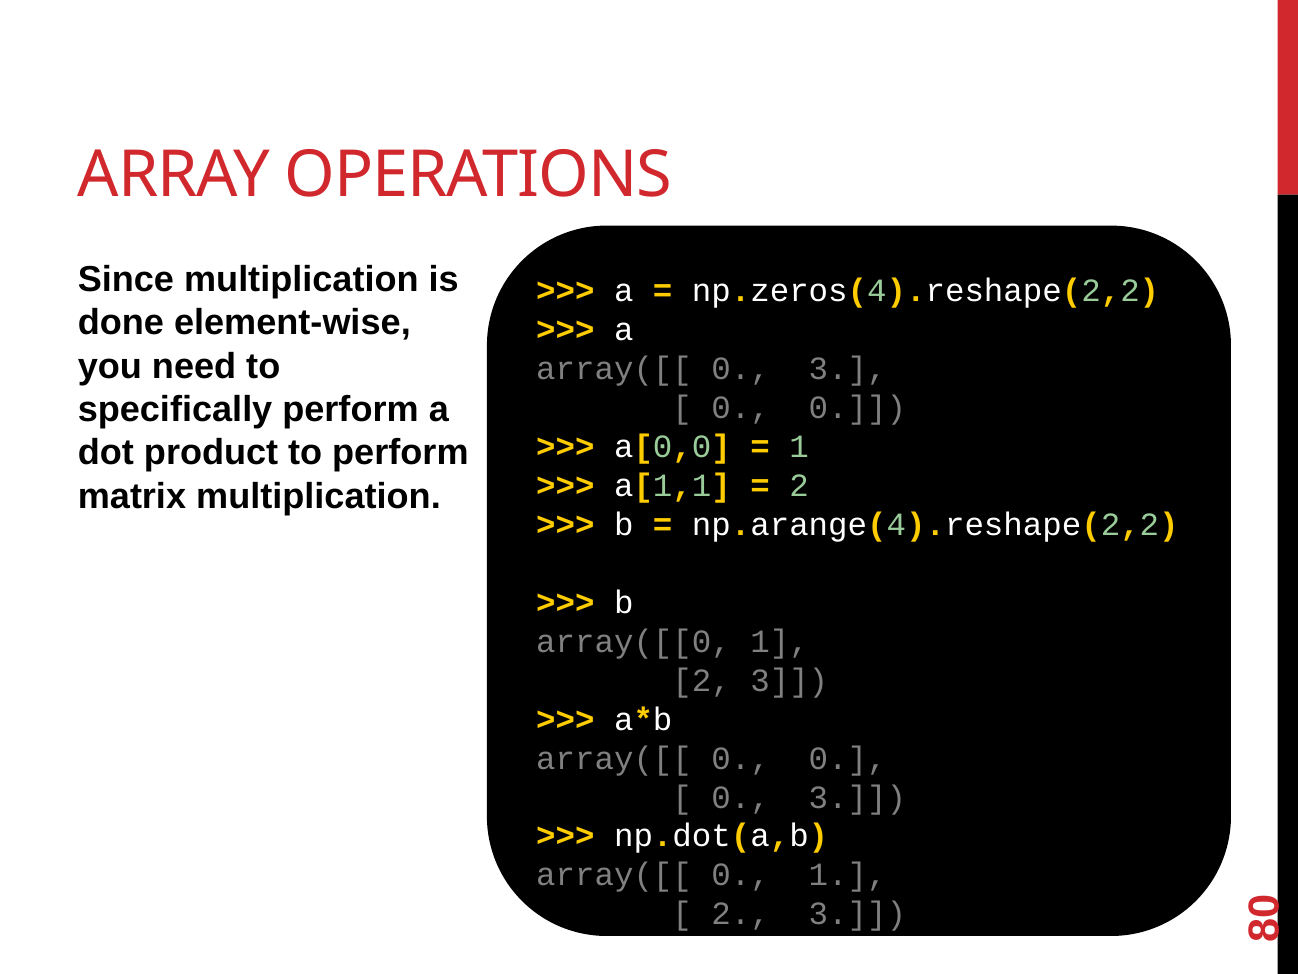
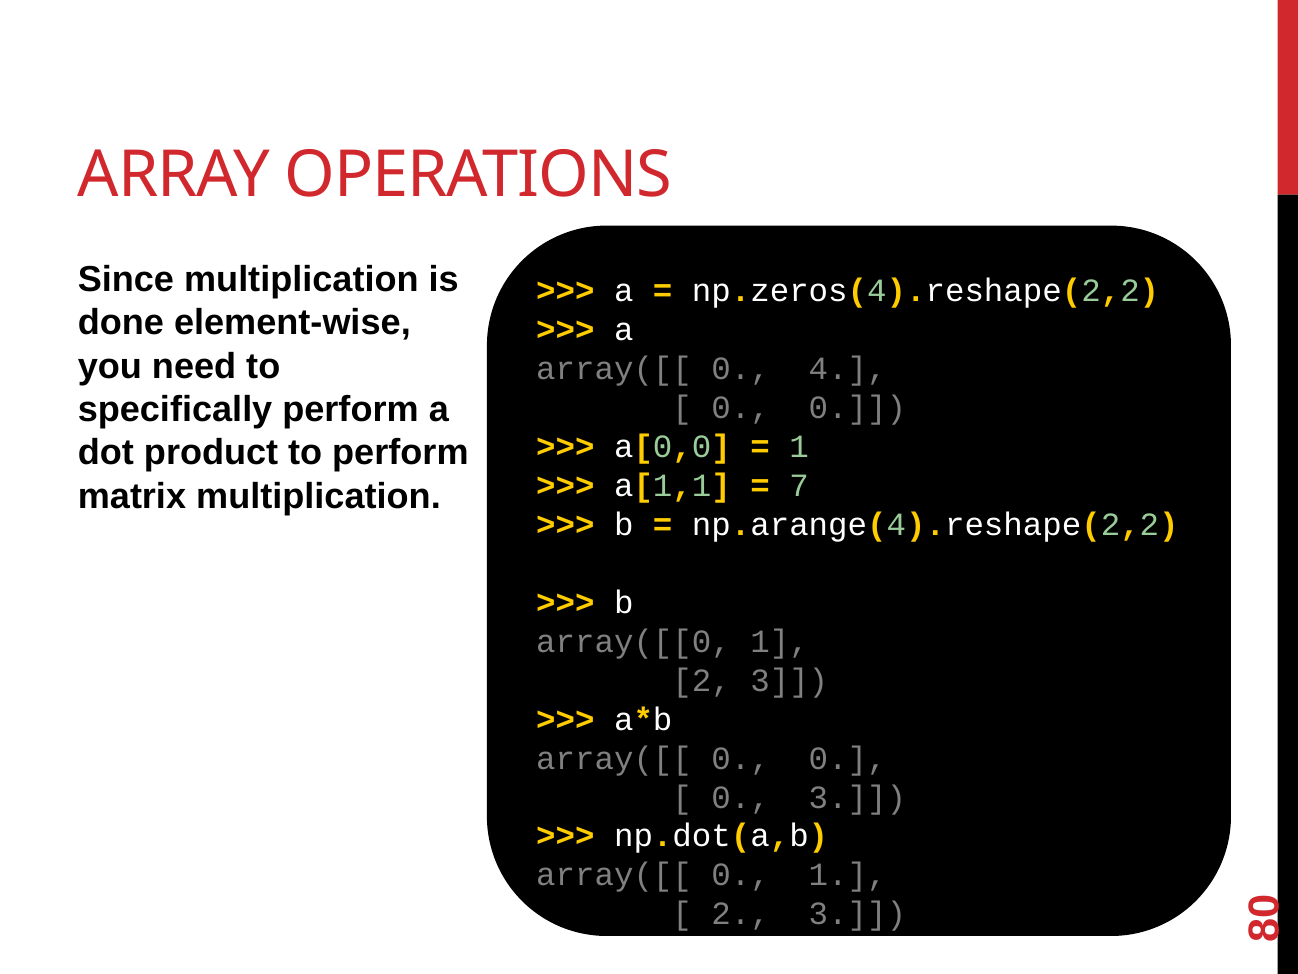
array([[ 0 3: 3 -> 4
2 at (799, 485): 2 -> 7
